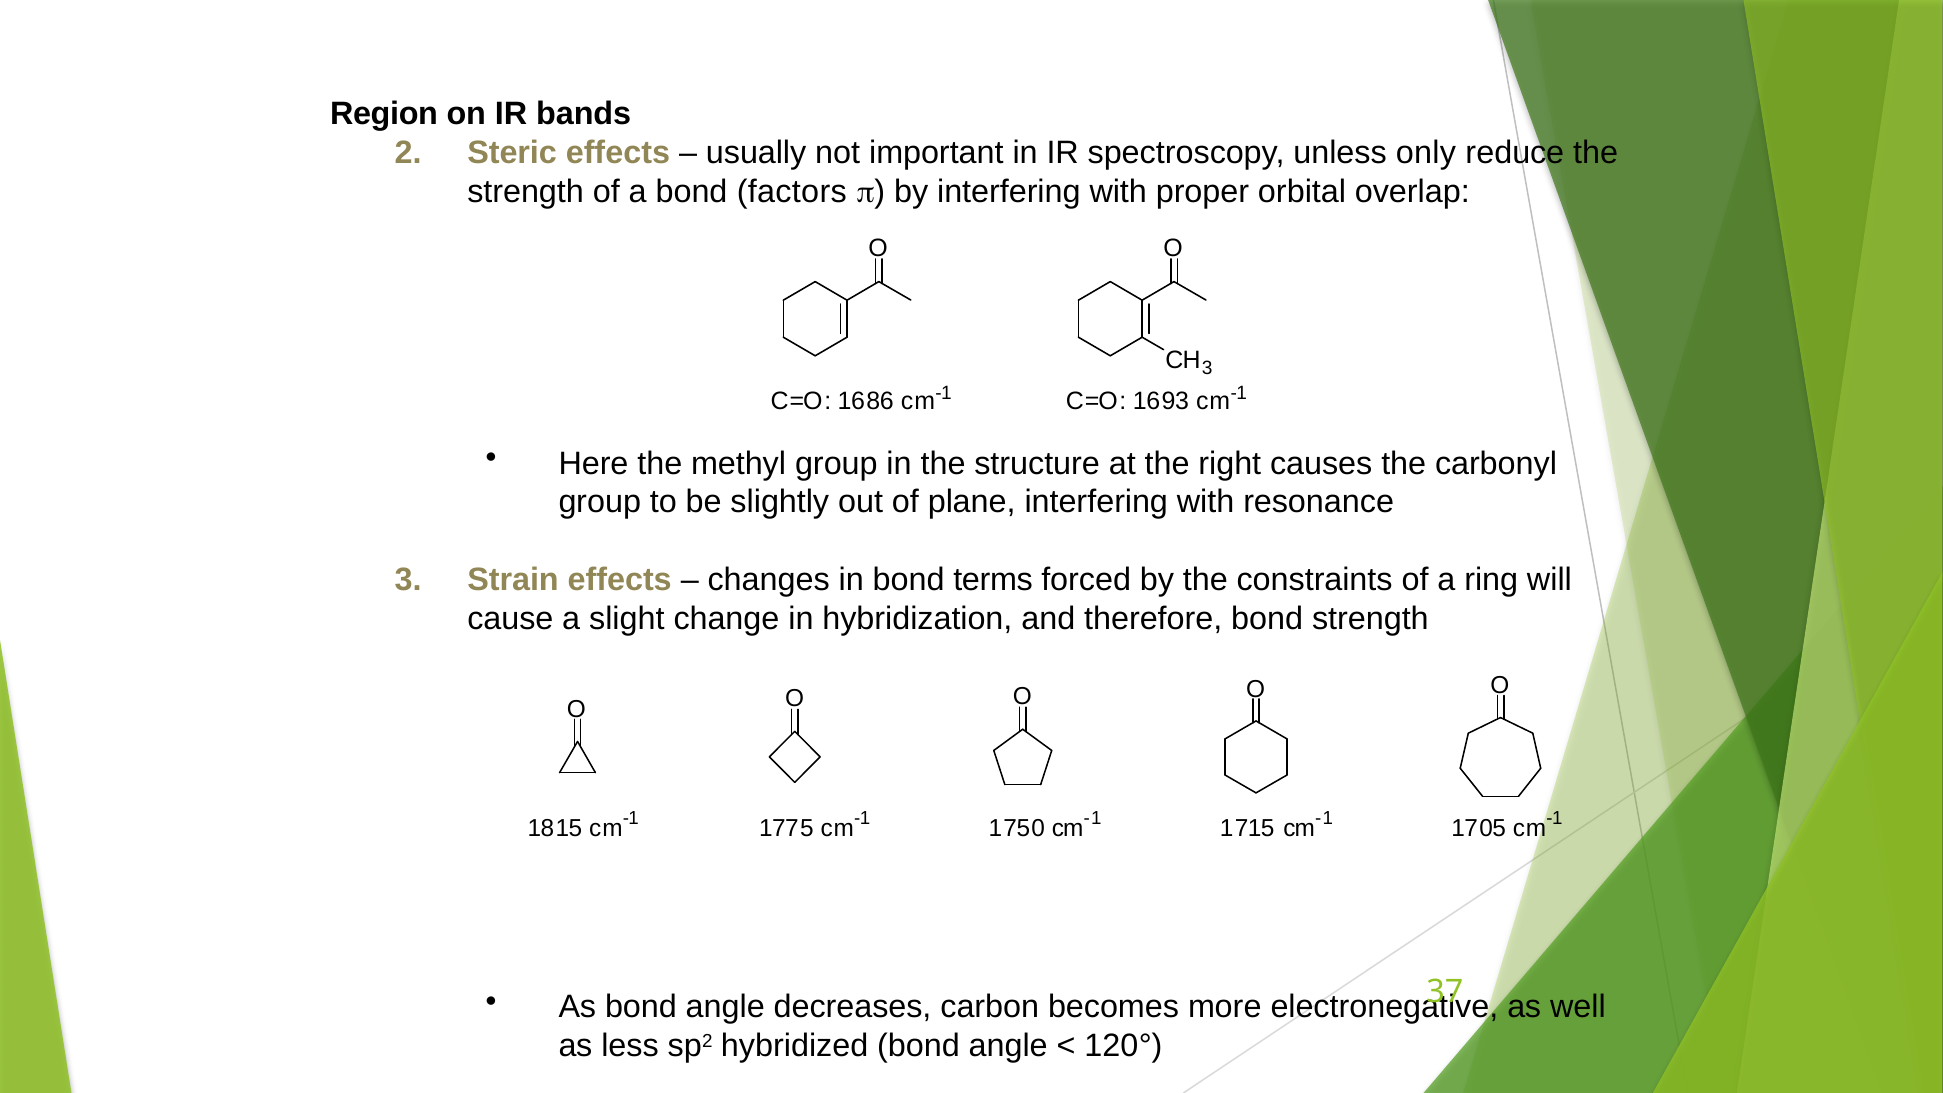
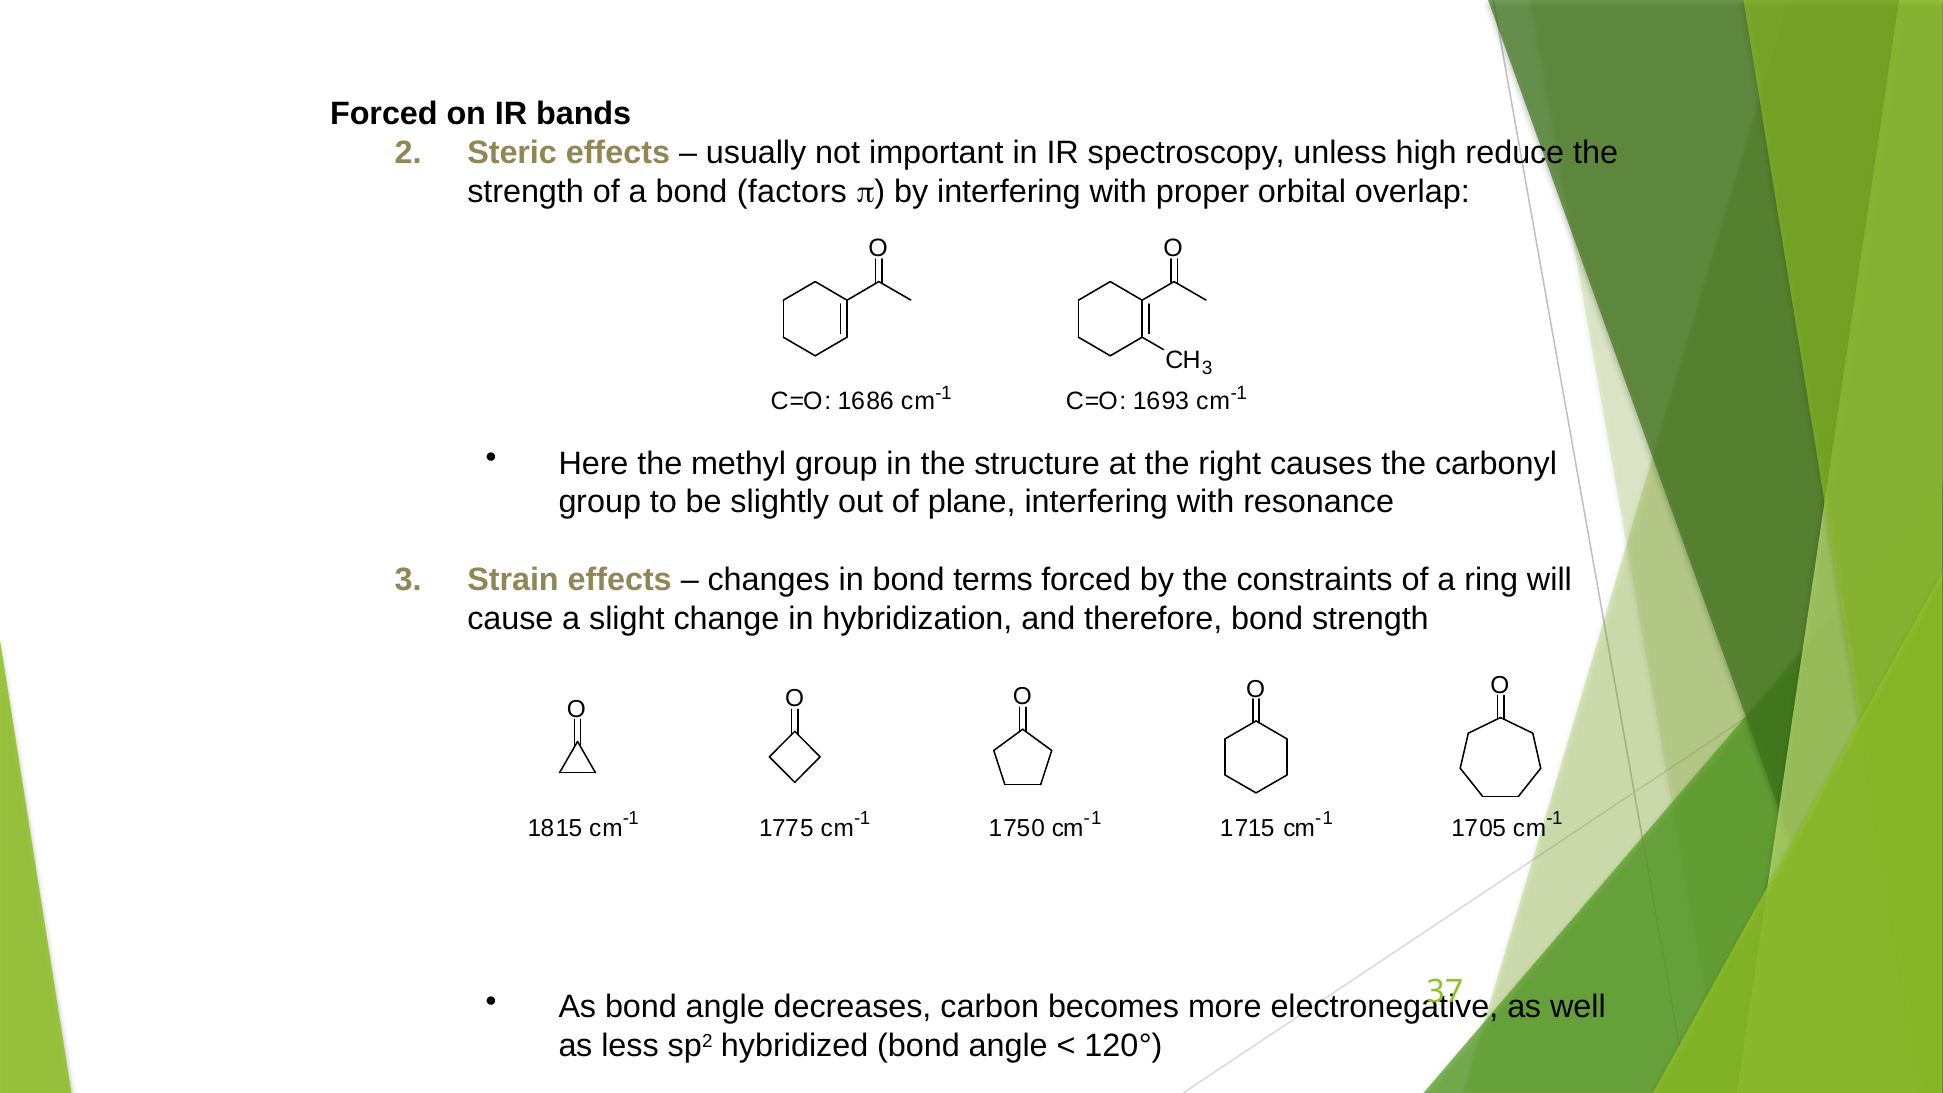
Region at (384, 114): Region -> Forced
only: only -> high
